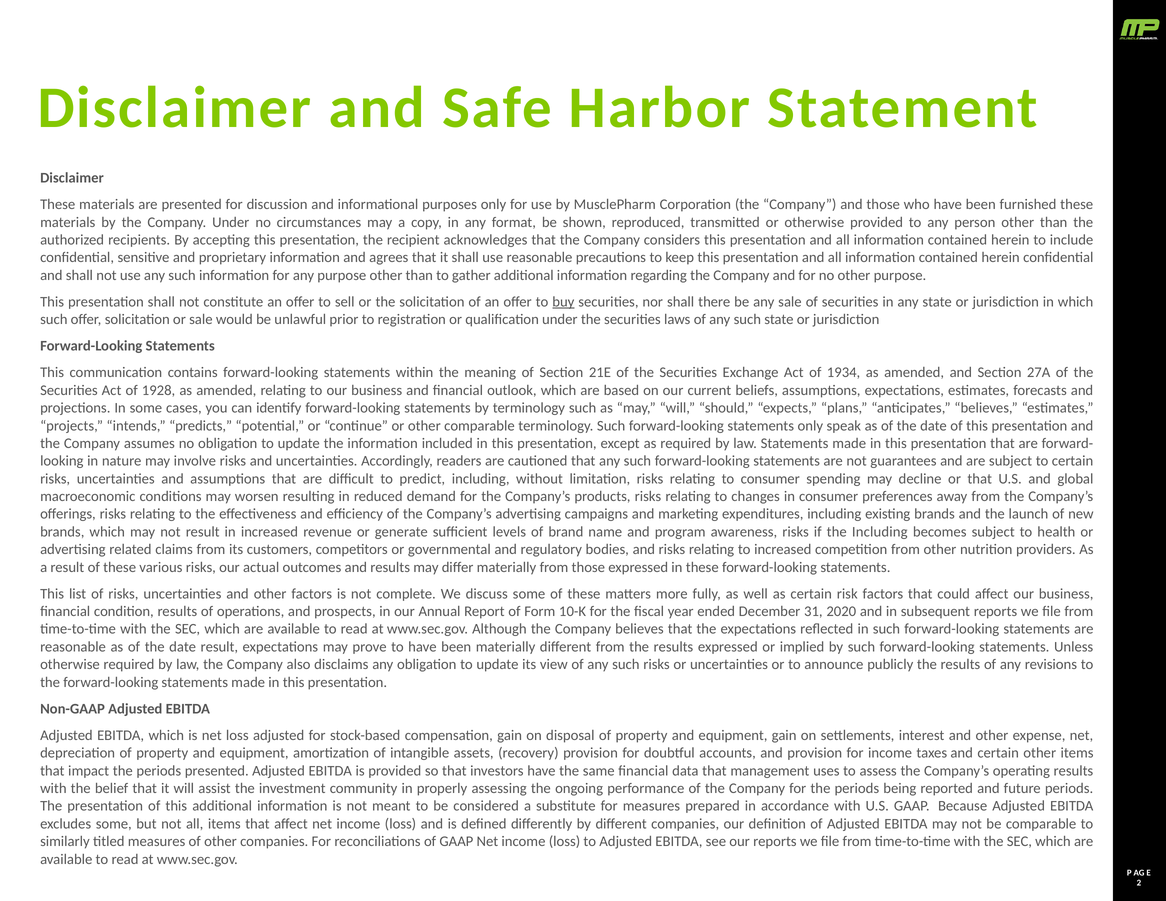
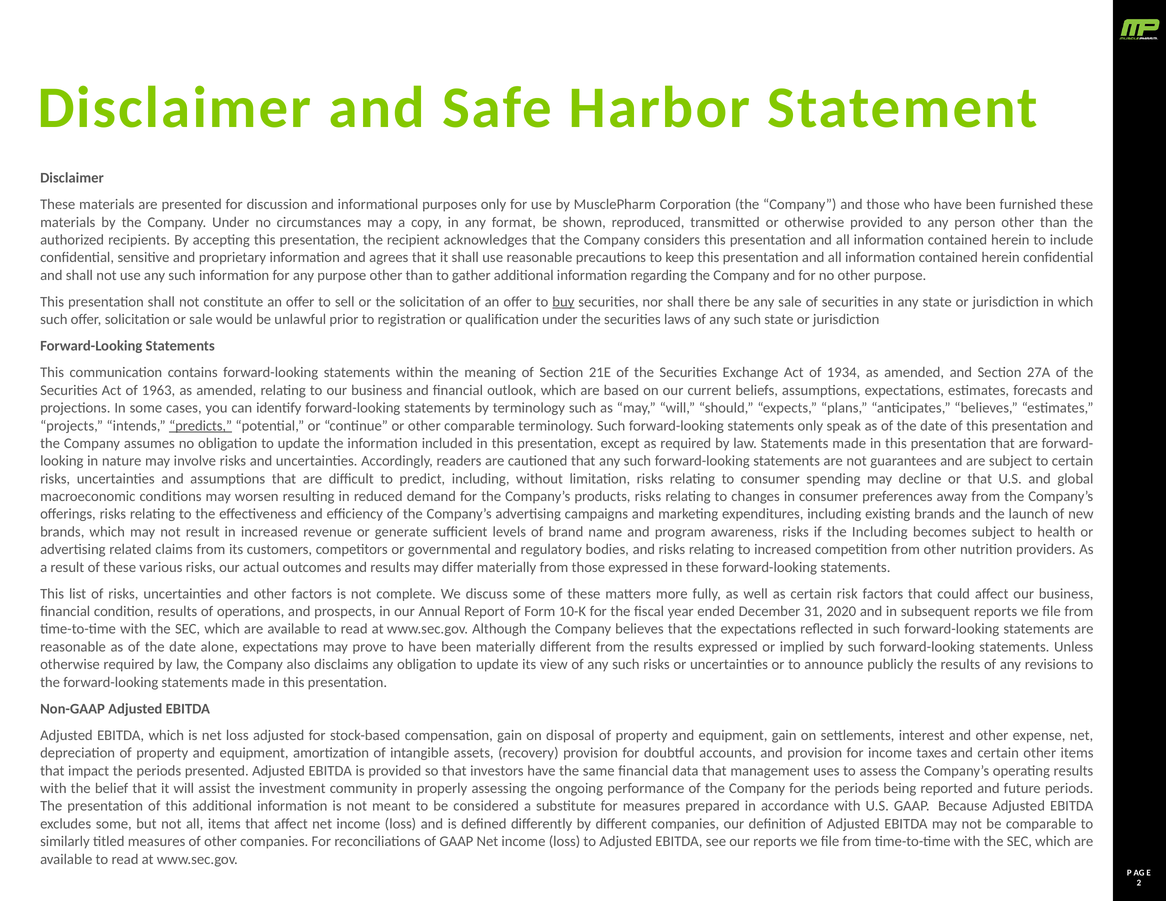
1928: 1928 -> 1963
predicts underline: none -> present
date result: result -> alone
